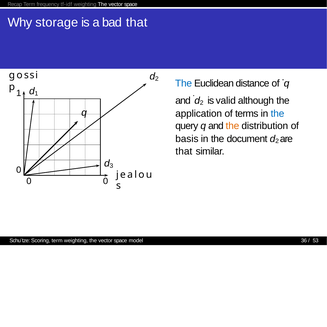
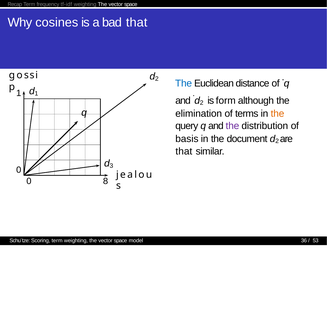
storage: storage -> cosines
valid: valid -> form
application: application -> elimination
the at (277, 114) colour: blue -> orange
the at (232, 126) colour: orange -> purple
0 at (106, 181): 0 -> 8
